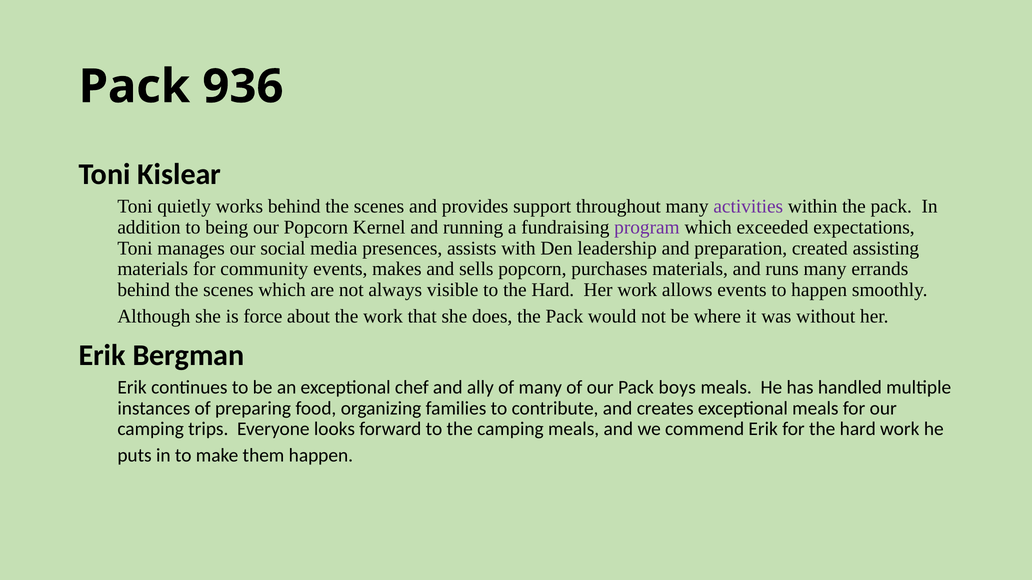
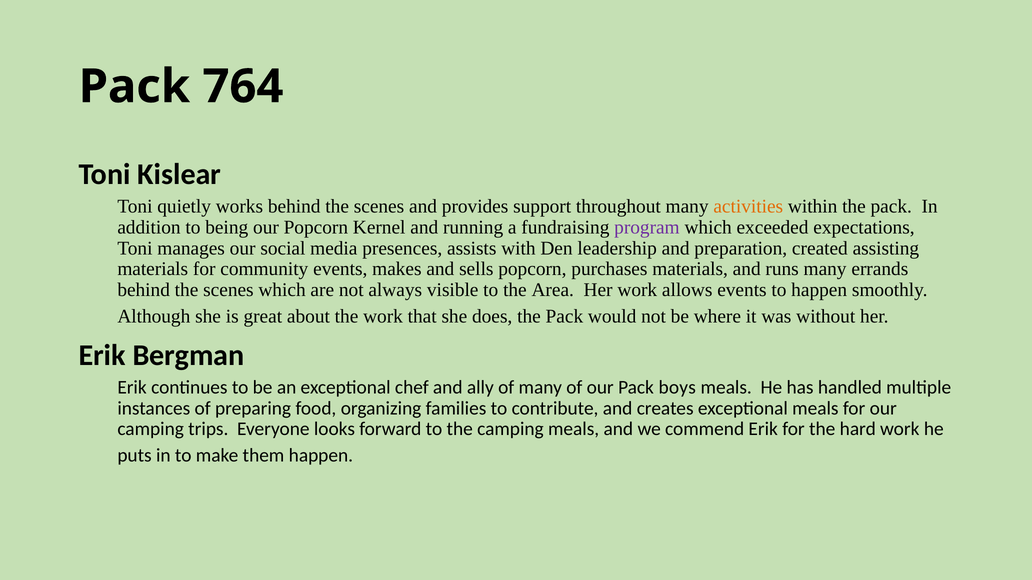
936: 936 -> 764
activities colour: purple -> orange
to the Hard: Hard -> Area
force: force -> great
